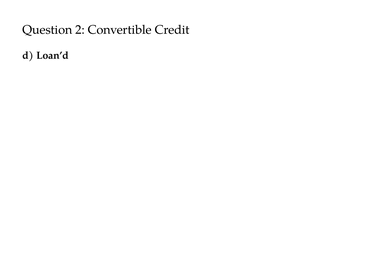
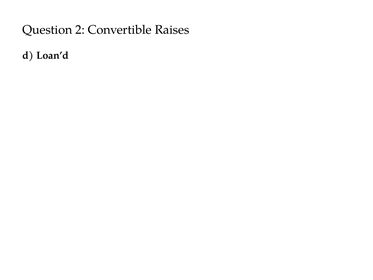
Credit: Credit -> Raises
